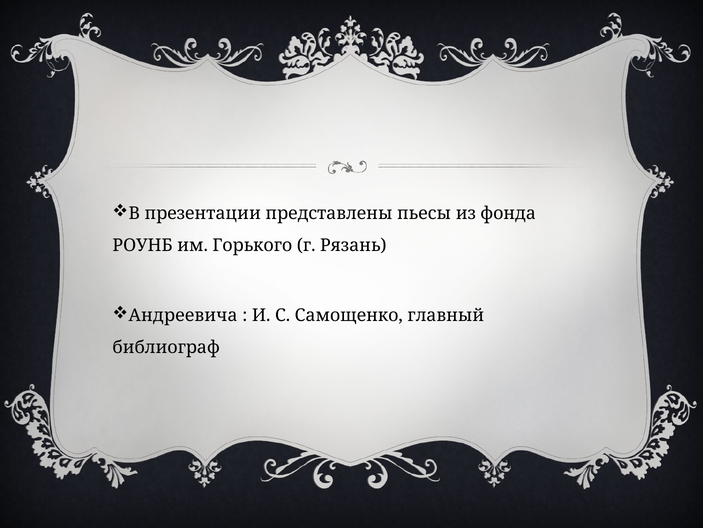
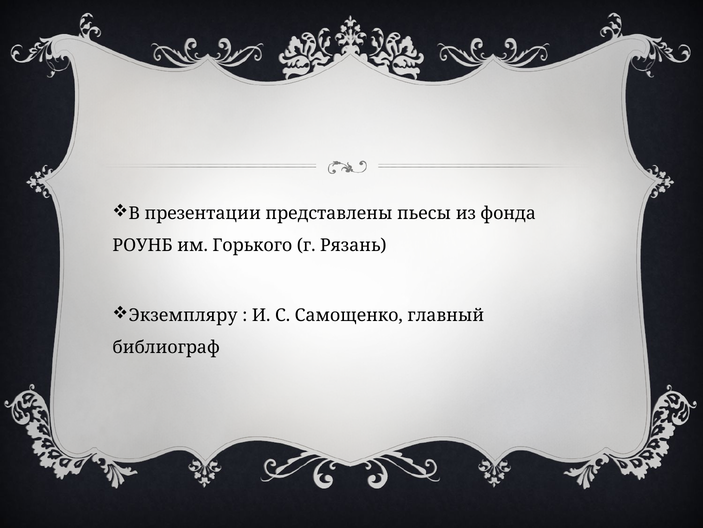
Андреевича: Андреевича -> Экземпляру
